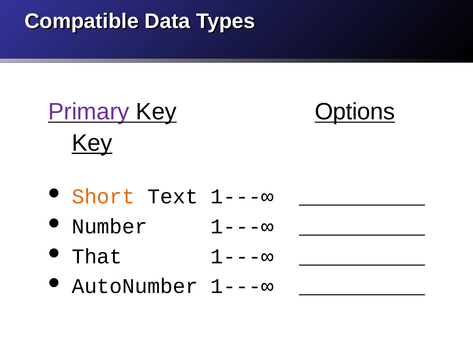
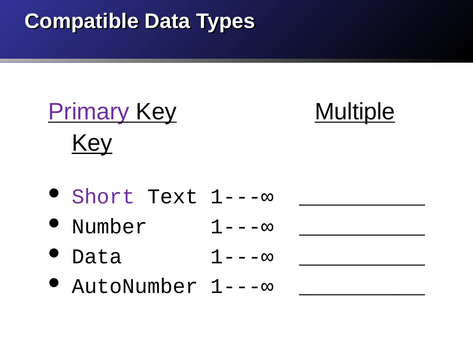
Options: Options -> Multiple
Short colour: orange -> purple
That at (97, 256): That -> Data
